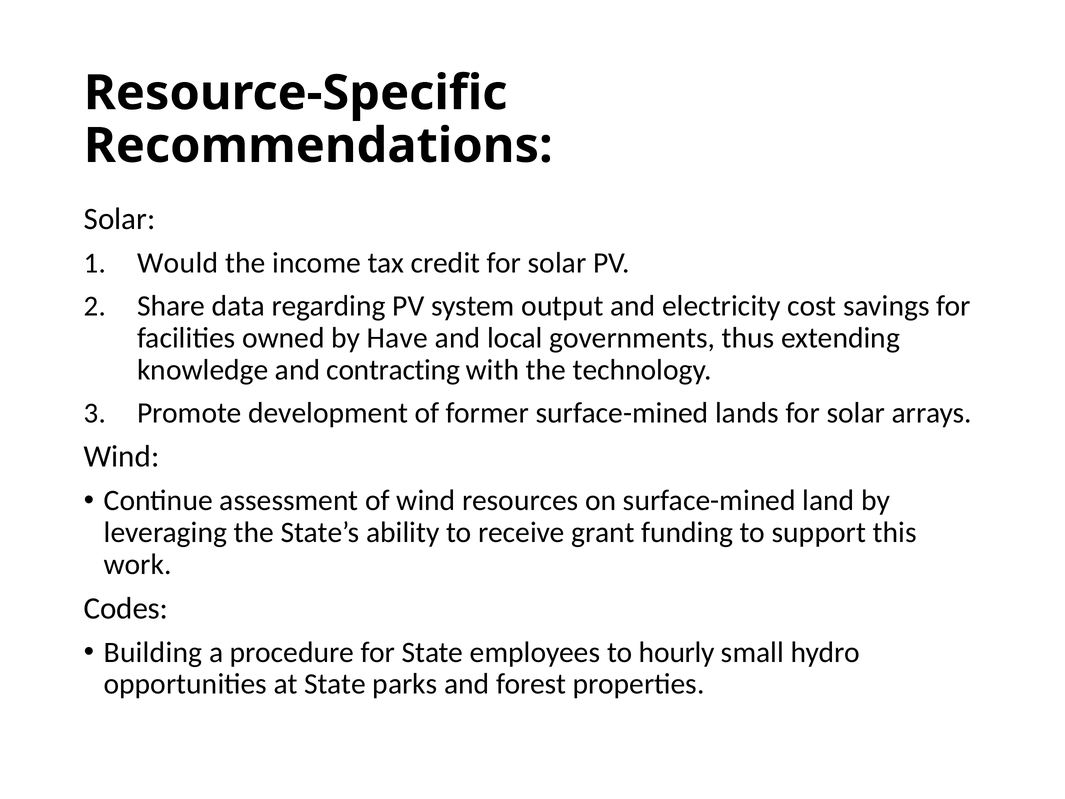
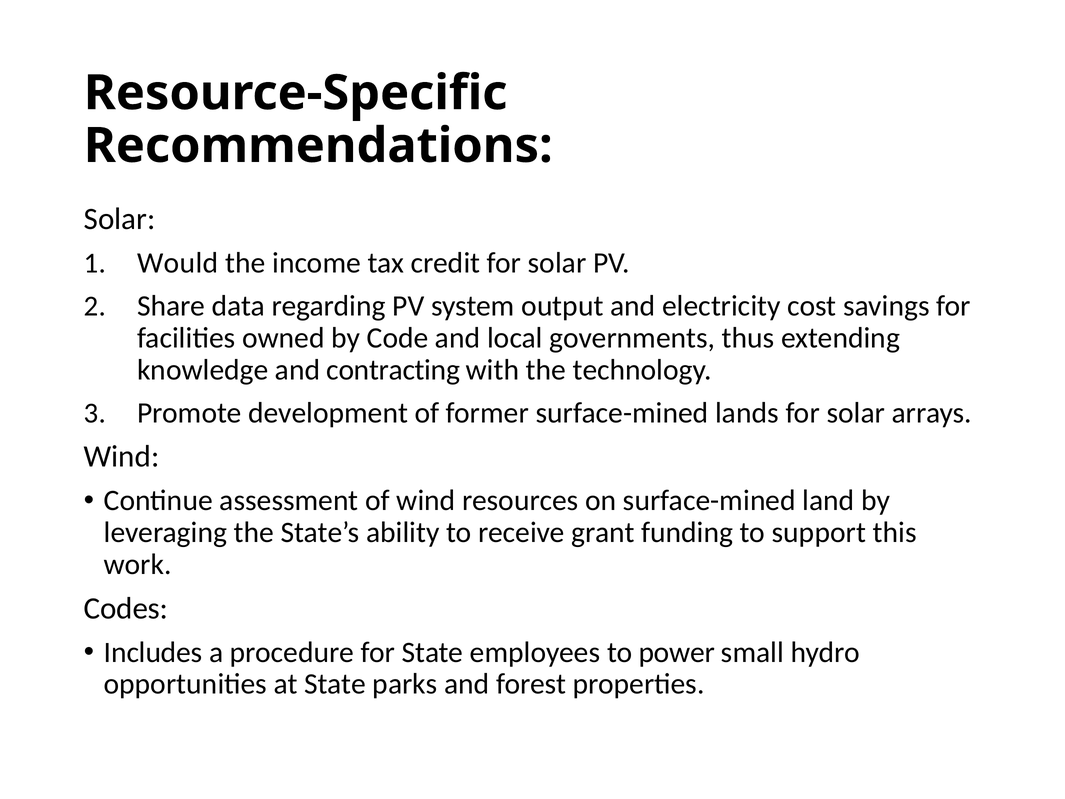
Have: Have -> Code
Building: Building -> Includes
hourly: hourly -> power
